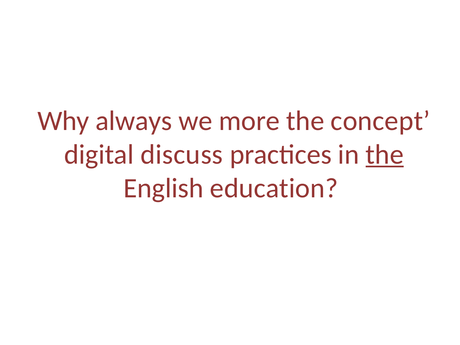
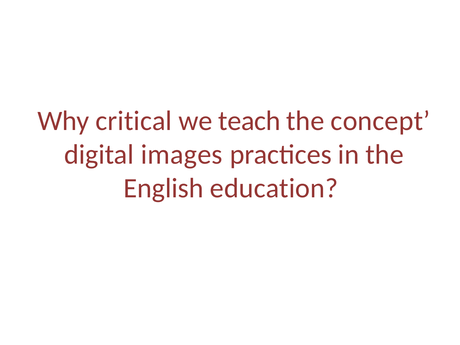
always: always -> critical
more: more -> teach
discuss: discuss -> images
the at (385, 155) underline: present -> none
